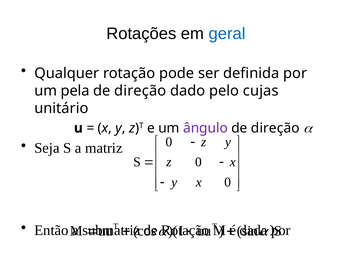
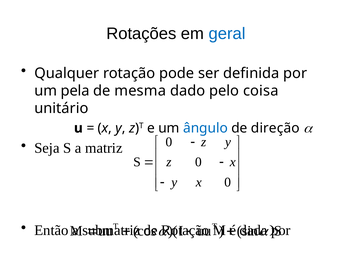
direção at (140, 91): direção -> mesma
cujas: cujas -> coisa
ângulo colour: purple -> blue
